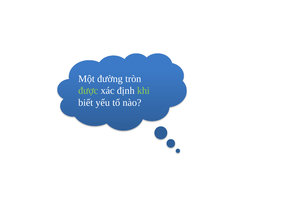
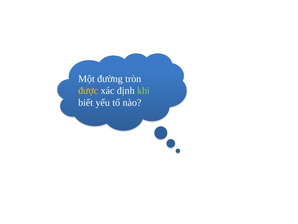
được colour: light green -> yellow
